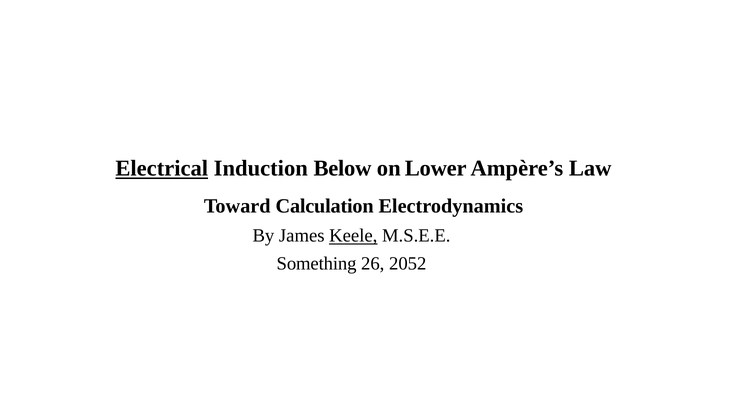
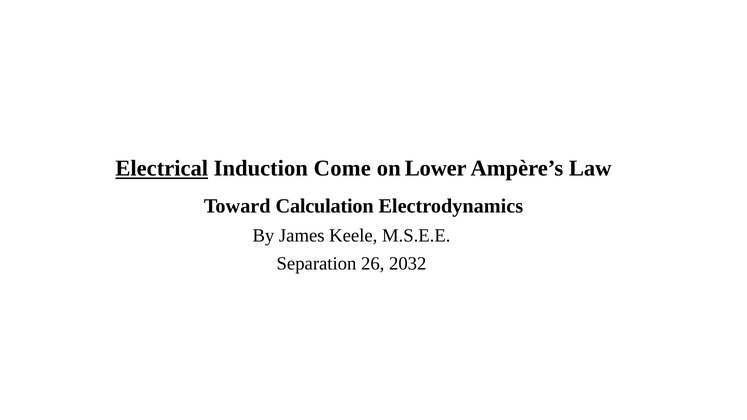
Below: Below -> Come
Keele underline: present -> none
Something: Something -> Separation
2052: 2052 -> 2032
